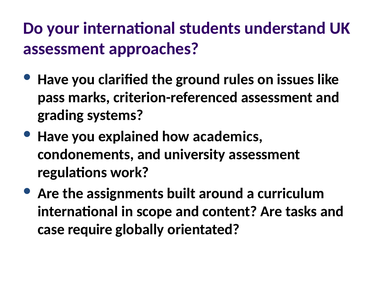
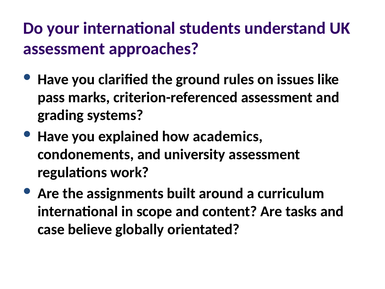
require: require -> believe
